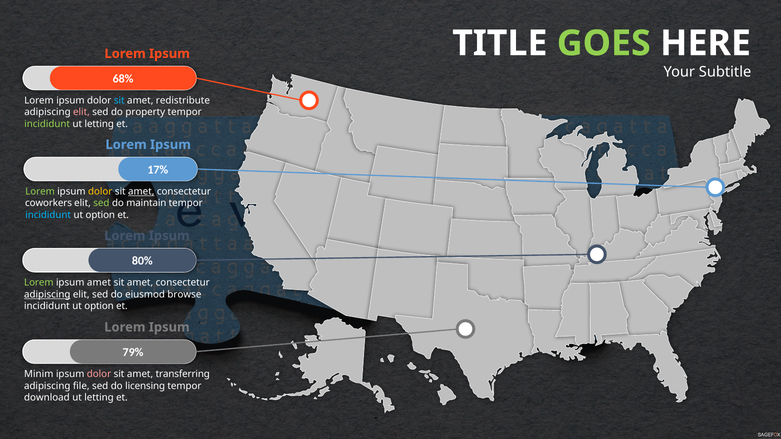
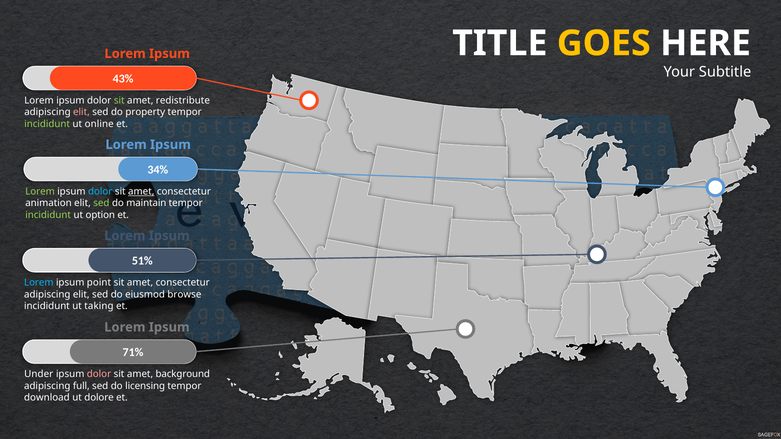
GOES colour: light green -> yellow
68%: 68% -> 43%
sit at (119, 101) colour: light blue -> light green
letting at (99, 124): letting -> online
17%: 17% -> 34%
dolor at (100, 192) colour: yellow -> light blue
coworkers: coworkers -> animation
incididunt at (48, 215) colour: light blue -> light green
80%: 80% -> 51%
Lorem at (39, 283) colour: light green -> light blue
ipsum amet: amet -> point
adipiscing at (47, 295) underline: present -> none
option at (99, 306): option -> taking
79%: 79% -> 71%
Minim: Minim -> Under
transferring: transferring -> background
file: file -> full
letting at (99, 398): letting -> dolore
